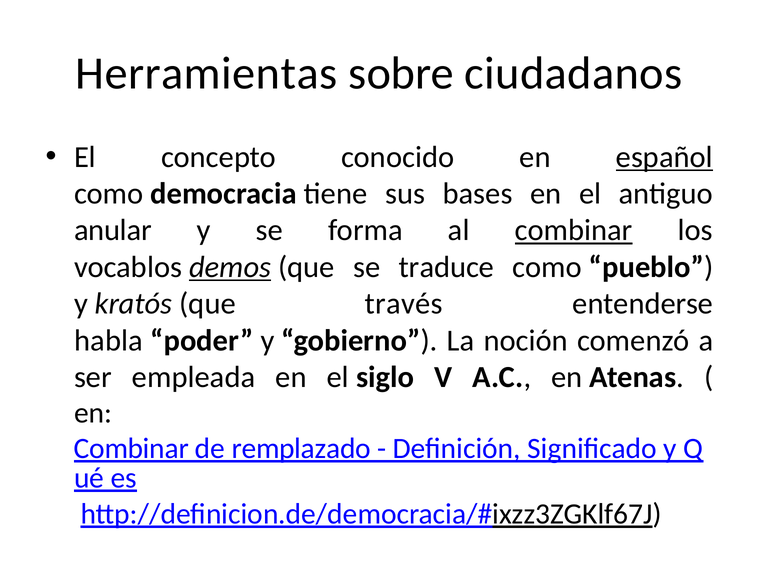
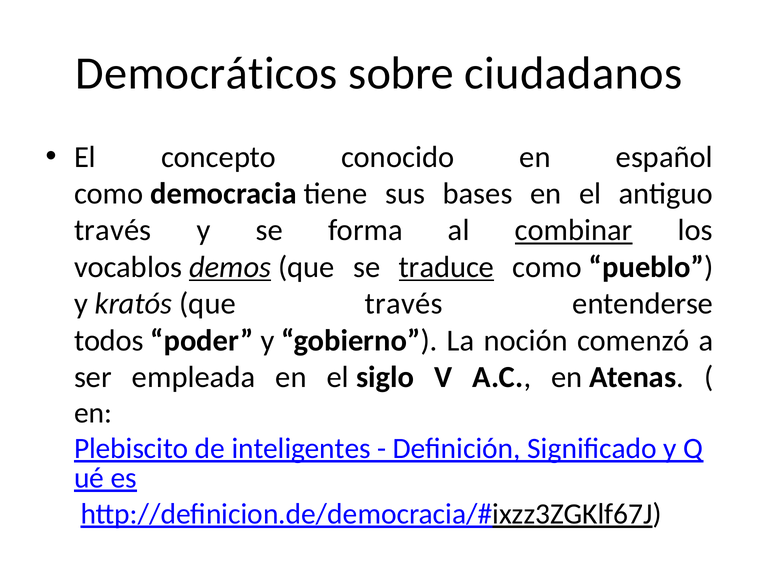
Herramientas: Herramientas -> Democráticos
español underline: present -> none
anular at (113, 230): anular -> través
traduce underline: none -> present
habla: habla -> todos
Combinar at (131, 449): Combinar -> Plebiscito
remplazado: remplazado -> inteligentes
